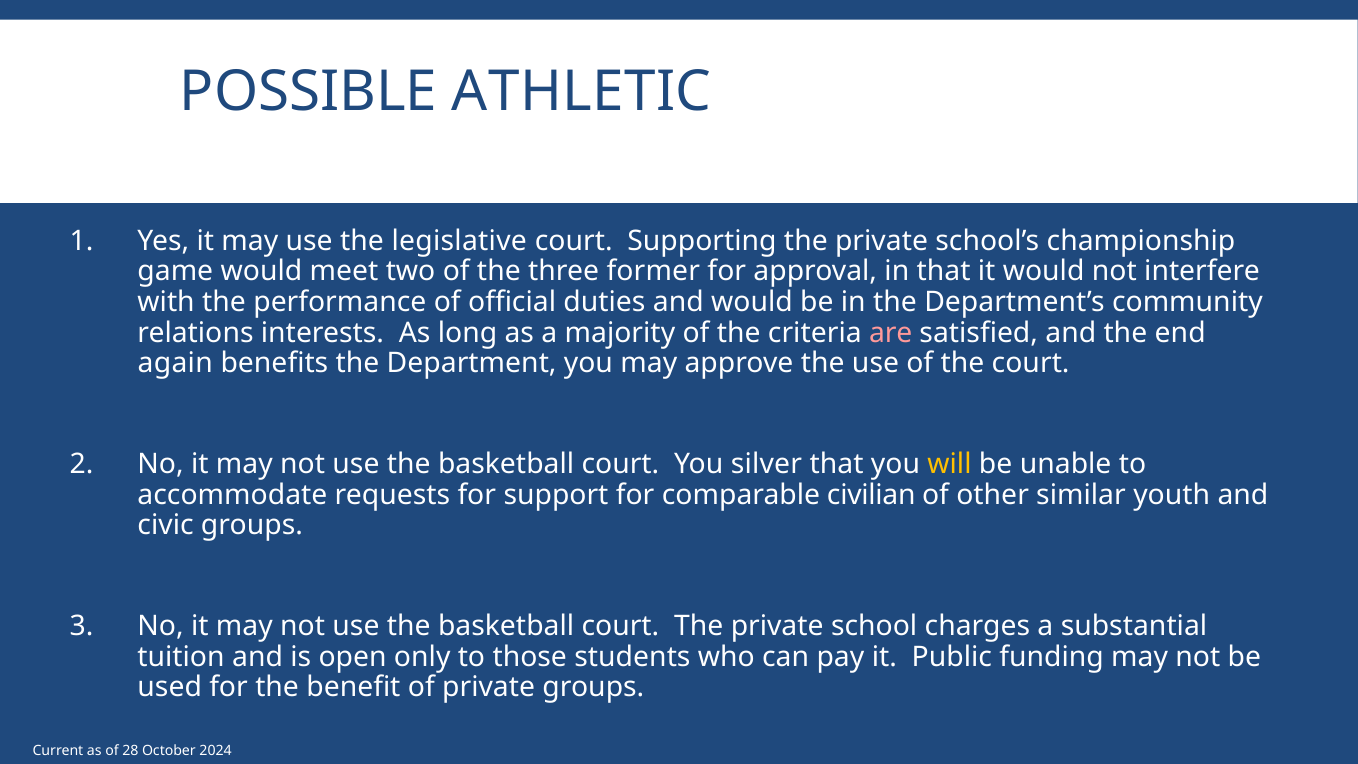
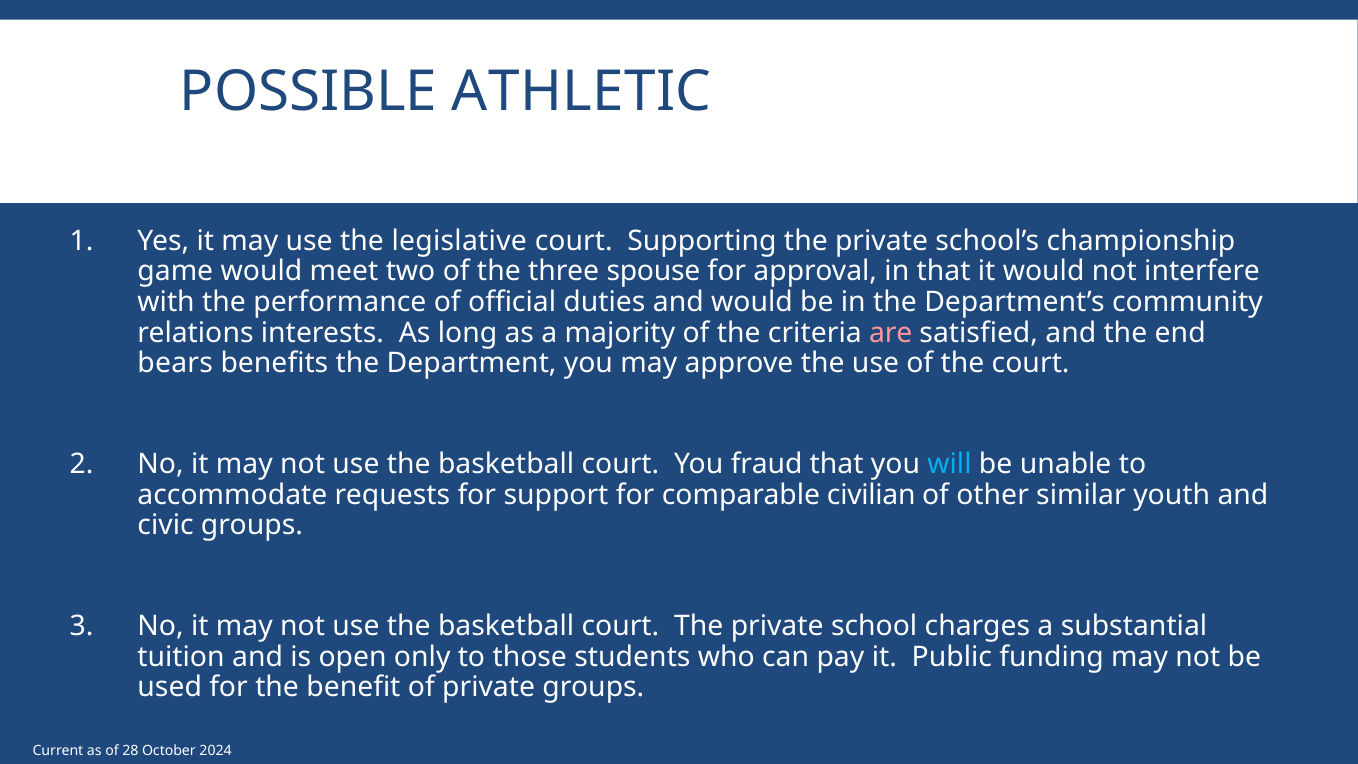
former: former -> spouse
again: again -> bears
silver: silver -> fraud
will colour: yellow -> light blue
